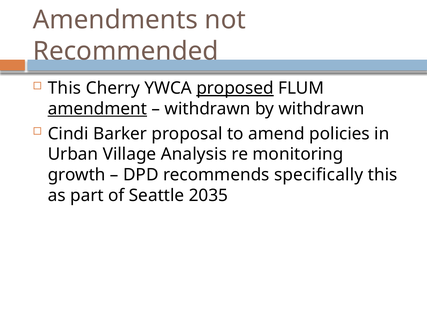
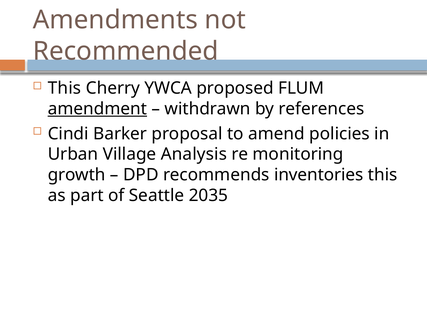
proposed underline: present -> none
by withdrawn: withdrawn -> references
specifically: specifically -> inventories
